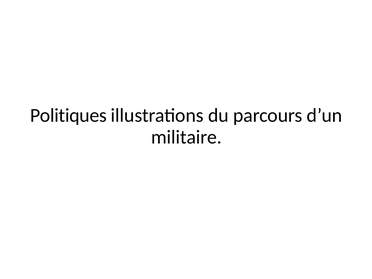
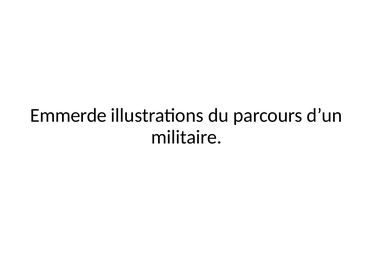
Politiques: Politiques -> Emmerde
